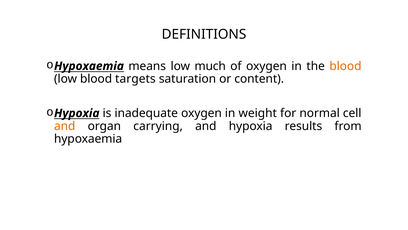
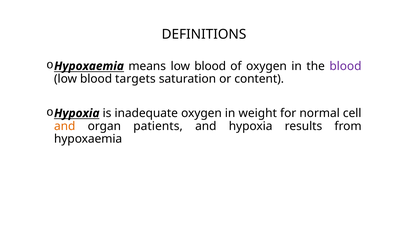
means low much: much -> blood
blood at (345, 66) colour: orange -> purple
carrying: carrying -> patients
